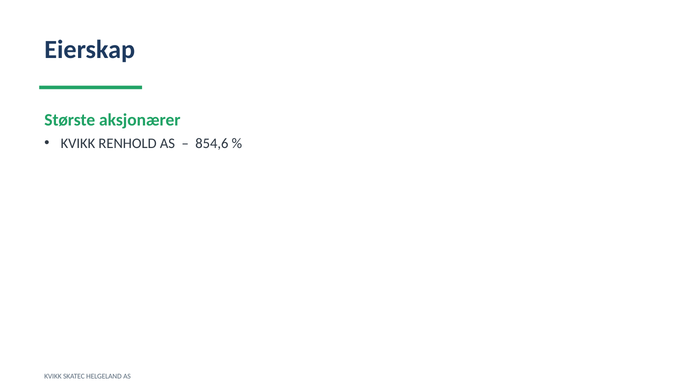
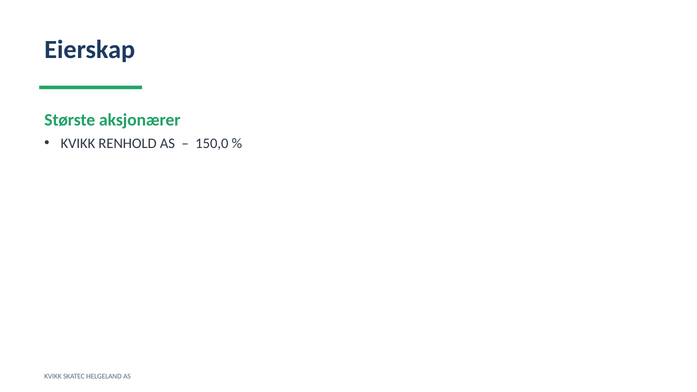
854,6: 854,6 -> 150,0
